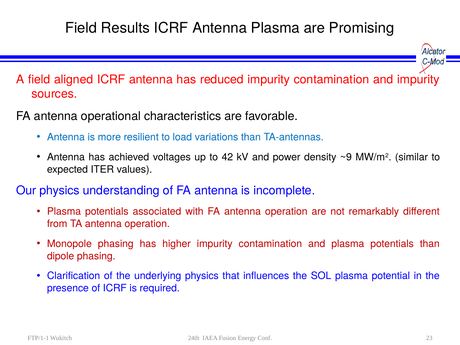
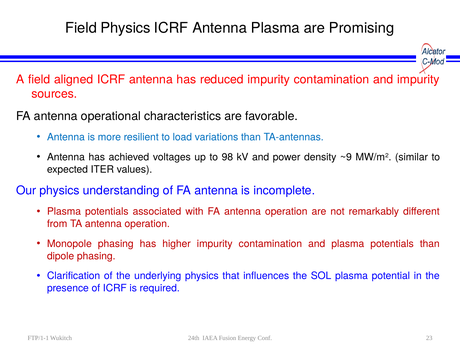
Field Results: Results -> Physics
42: 42 -> 98
